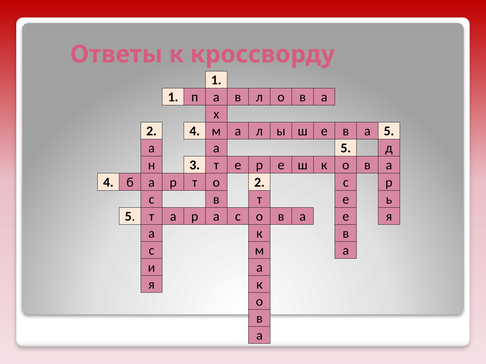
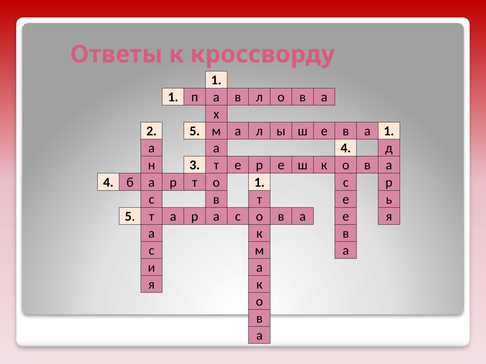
2 4: 4 -> 5
в а 5: 5 -> 1
а а 5: 5 -> 4
о 2: 2 -> 1
